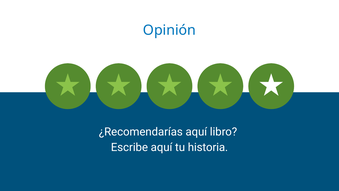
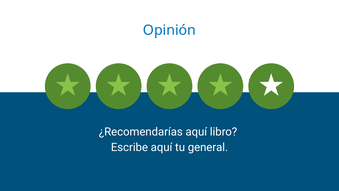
historia: historia -> general
